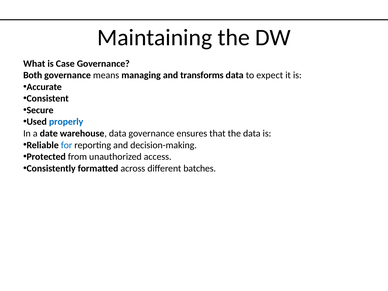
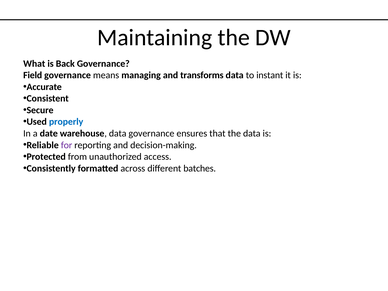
Case: Case -> Back
Both: Both -> Field
expect: expect -> instant
for colour: blue -> purple
